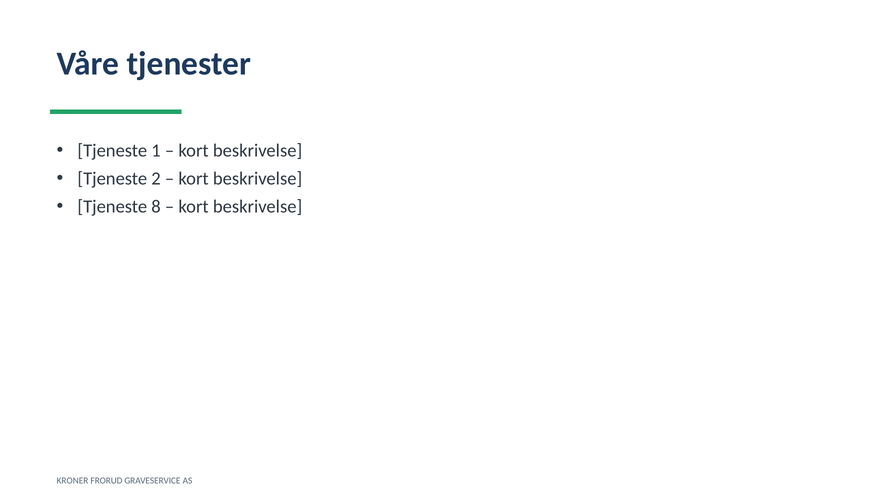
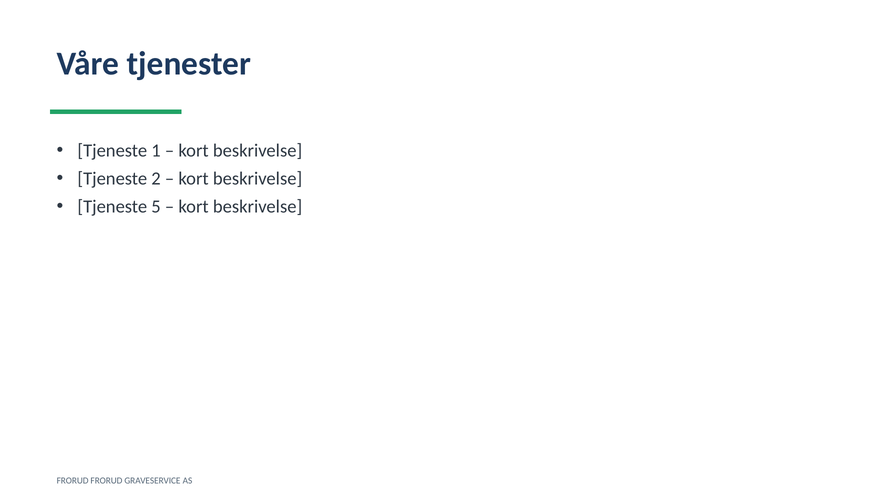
8: 8 -> 5
KRONER at (73, 480): KRONER -> FRORUD
